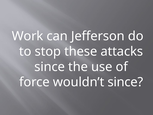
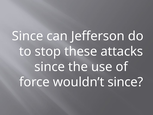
Work at (28, 36): Work -> Since
